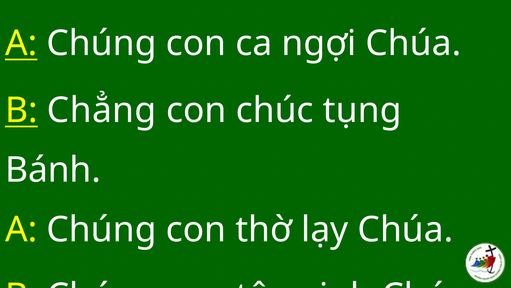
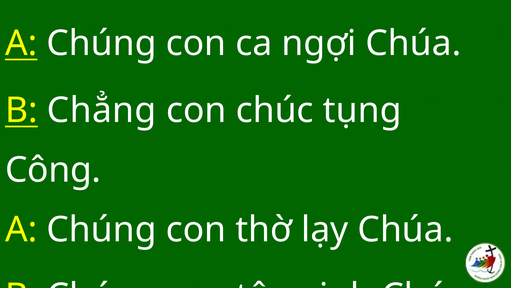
Bánh: Bánh -> Công
